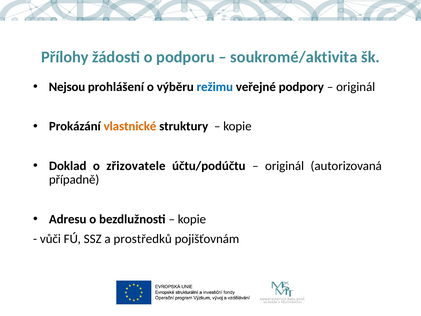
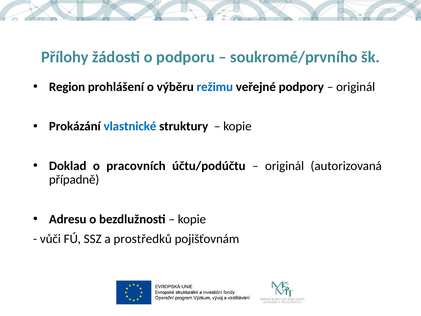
soukromé/aktivita: soukromé/aktivita -> soukromé/prvního
Nejsou: Nejsou -> Region
vlastnické colour: orange -> blue
zřizovatele: zřizovatele -> pracovních
